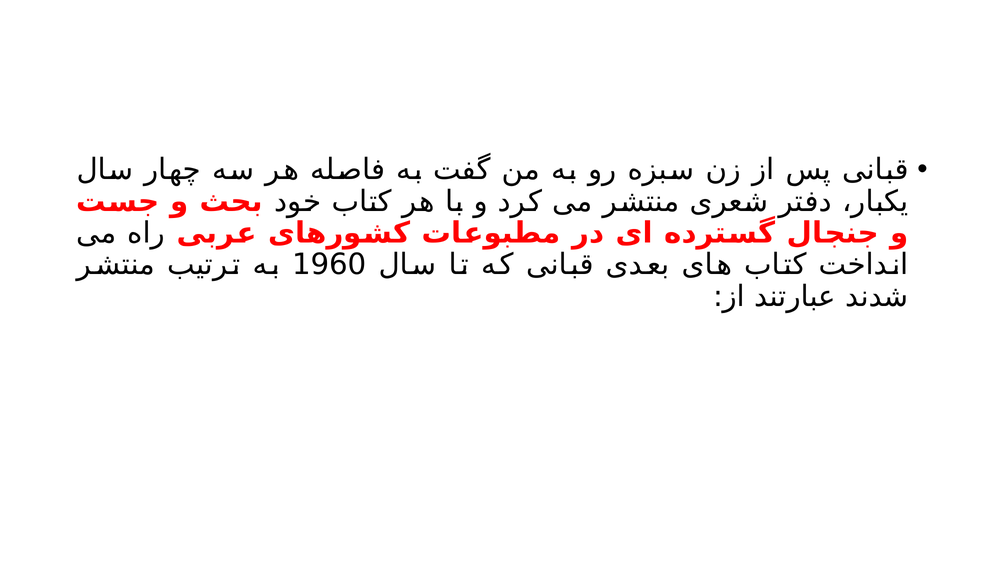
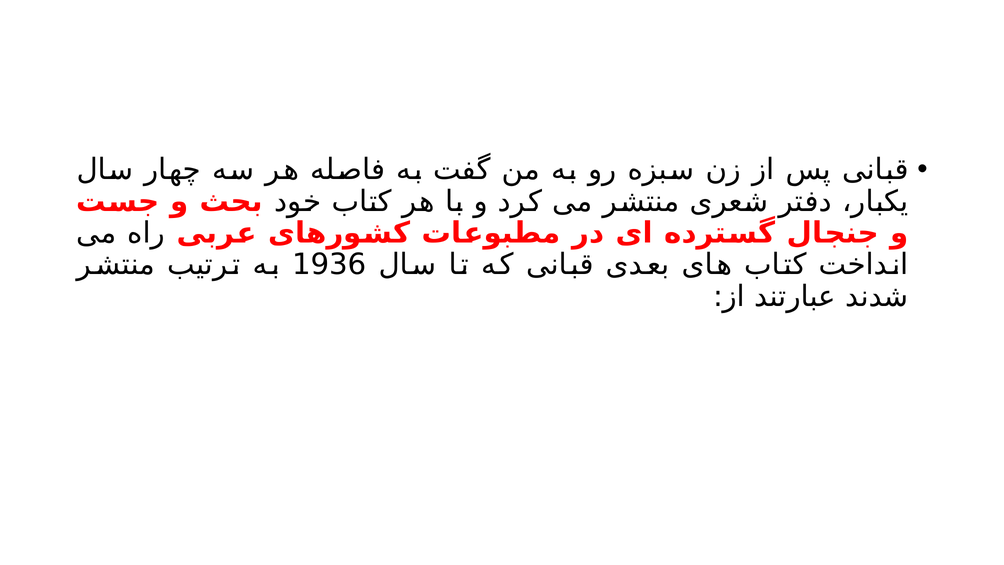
1960: 1960 -> 1936
